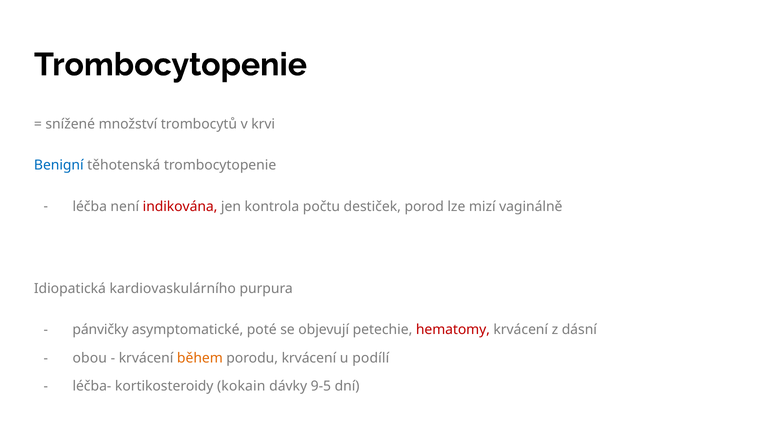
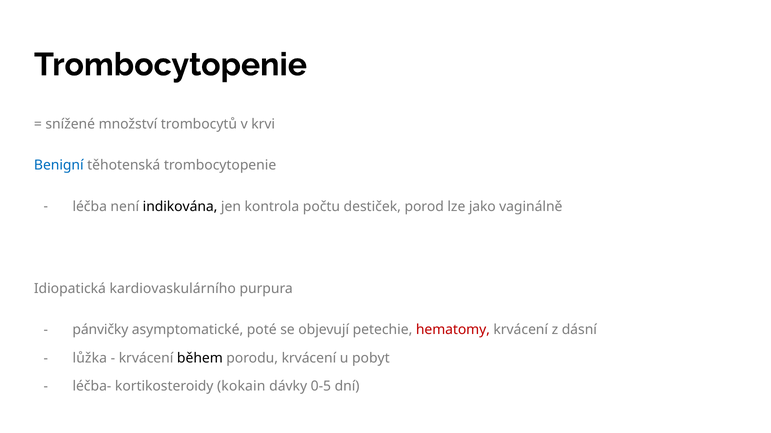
indikována colour: red -> black
mizí: mizí -> jako
obou: obou -> lůžka
během colour: orange -> black
podílí: podílí -> pobyt
9-5: 9-5 -> 0-5
